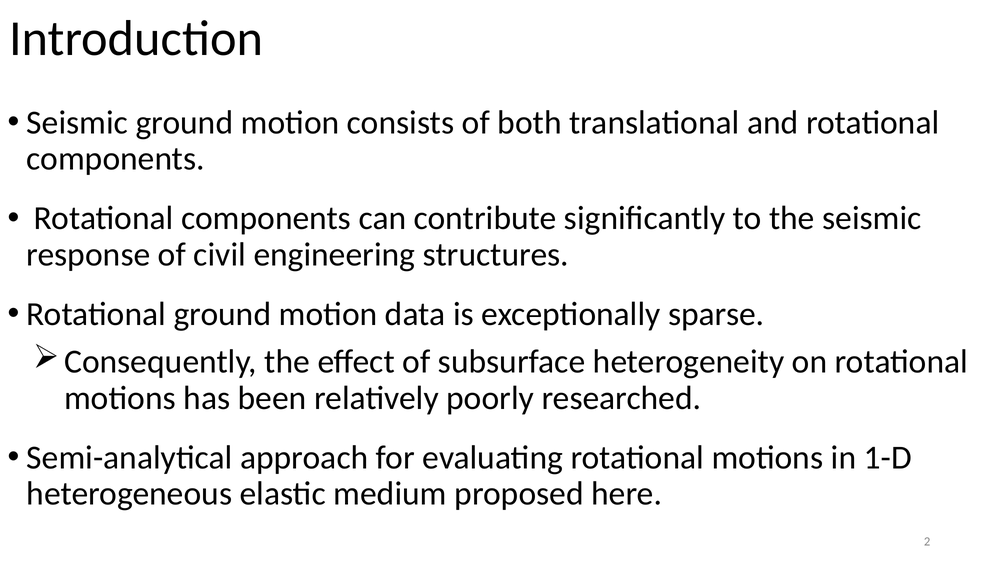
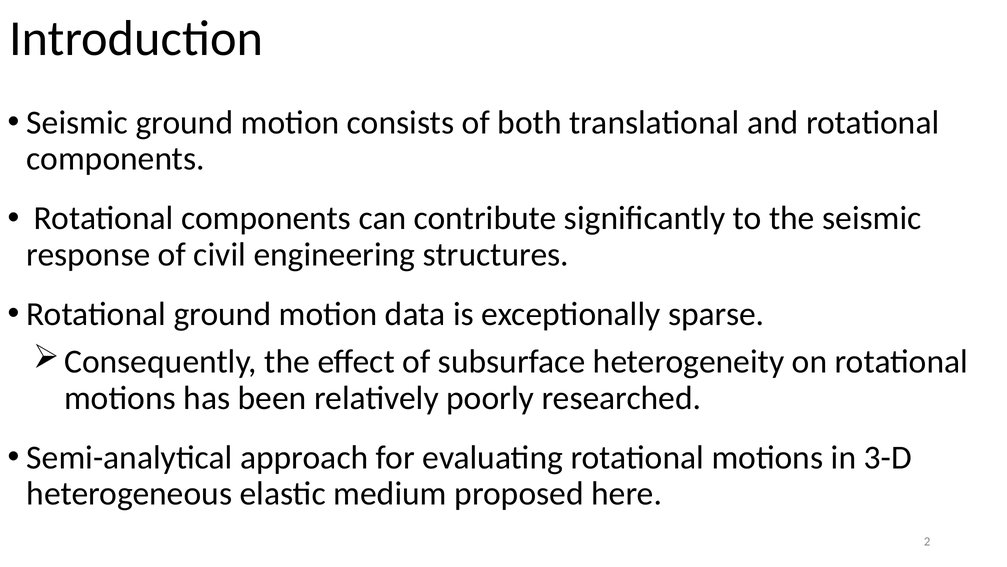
1-D: 1-D -> 3-D
